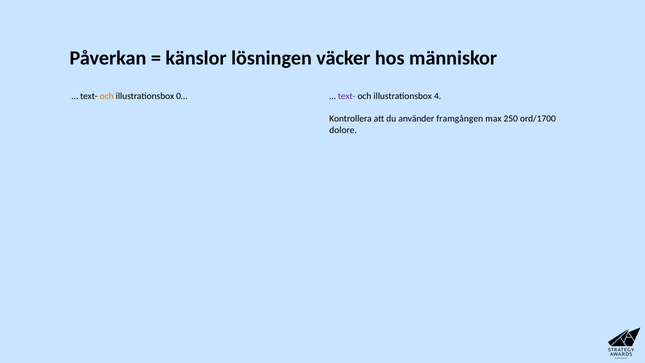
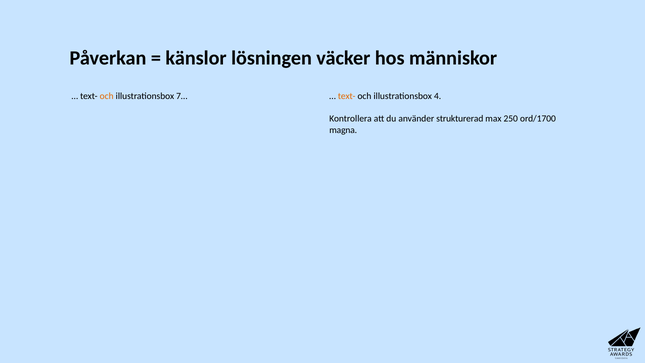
0…: 0… -> 7…
text- at (347, 96) colour: purple -> orange
framgången: framgången -> strukturerad
dolore: dolore -> magna
